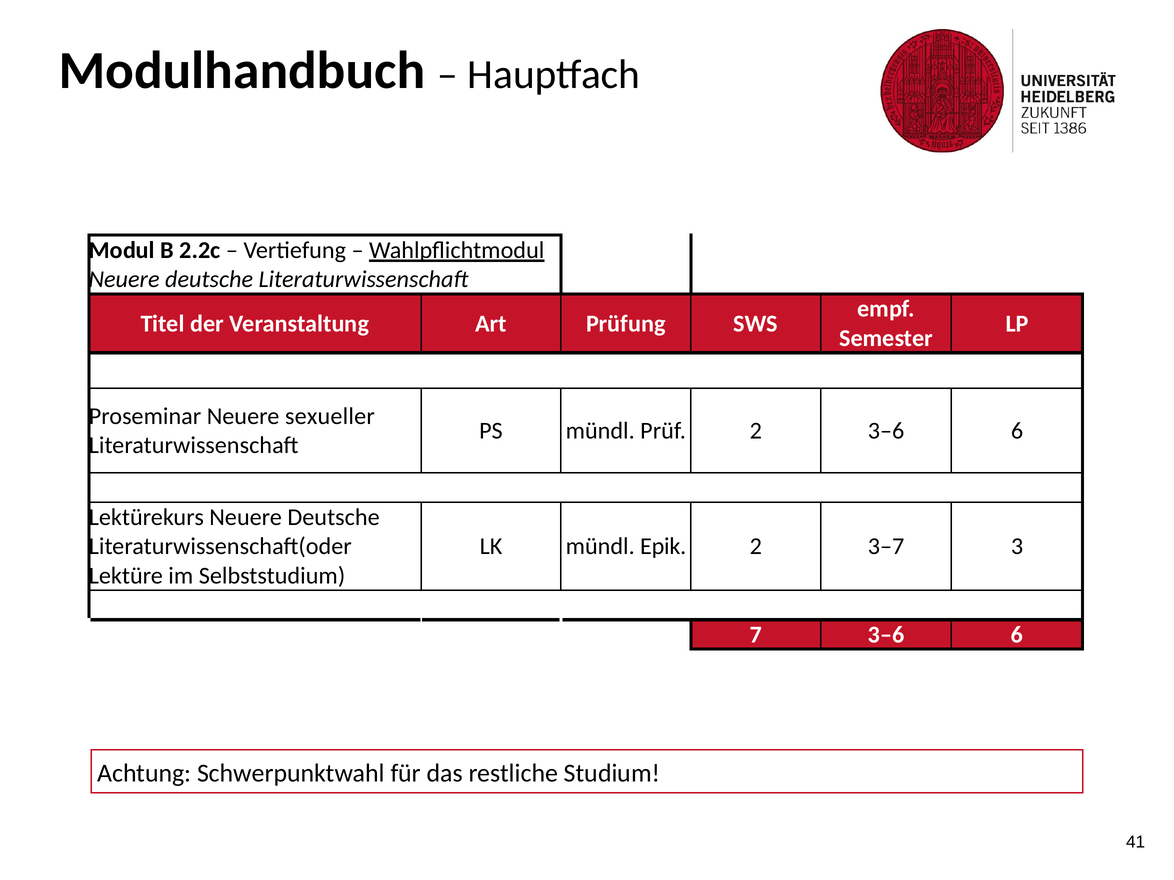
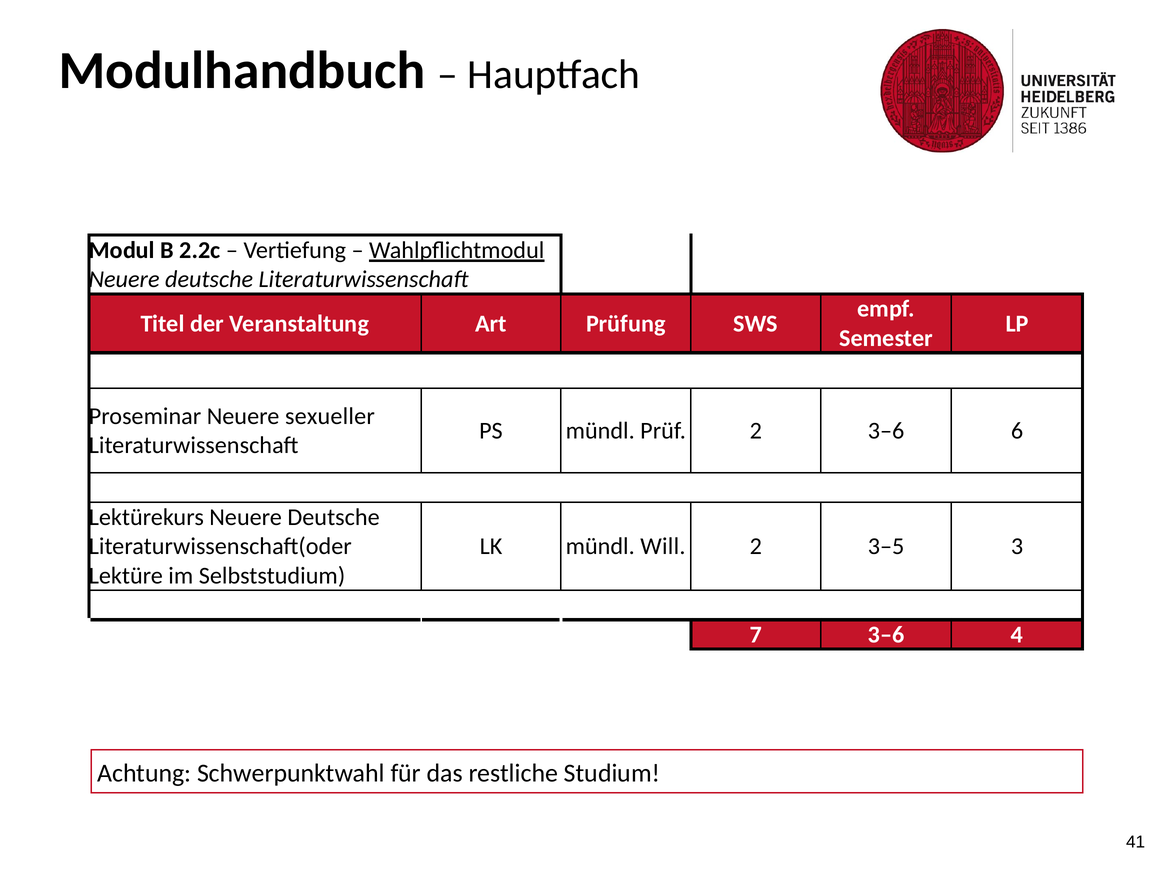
Epik: Epik -> Will
3–7: 3–7 -> 3–5
7 3–6 6: 6 -> 4
